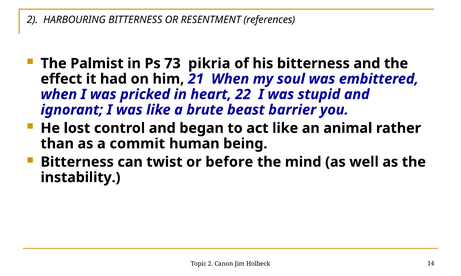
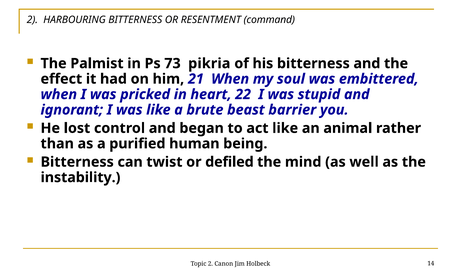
references: references -> command
commit: commit -> purified
before: before -> defiled
